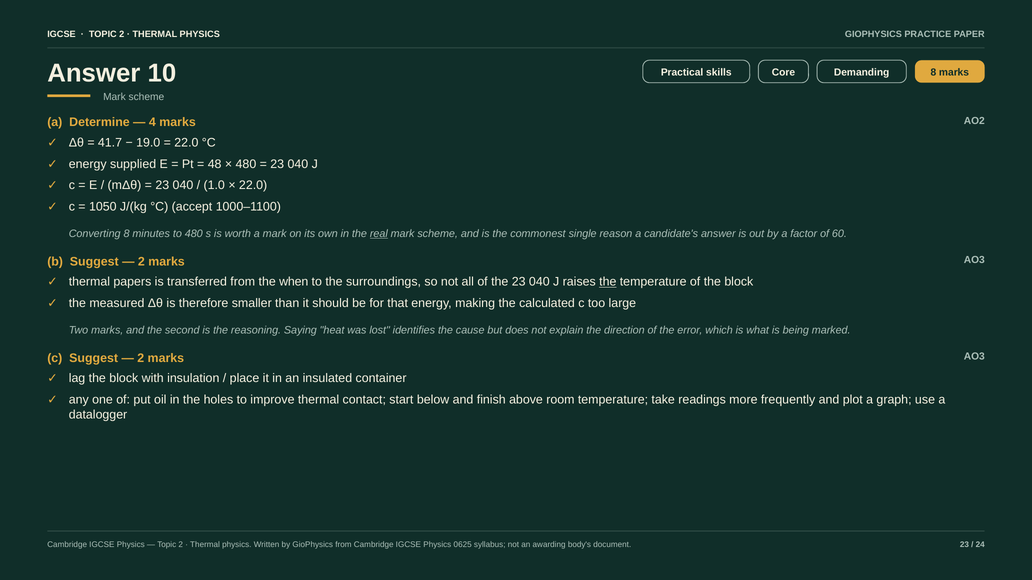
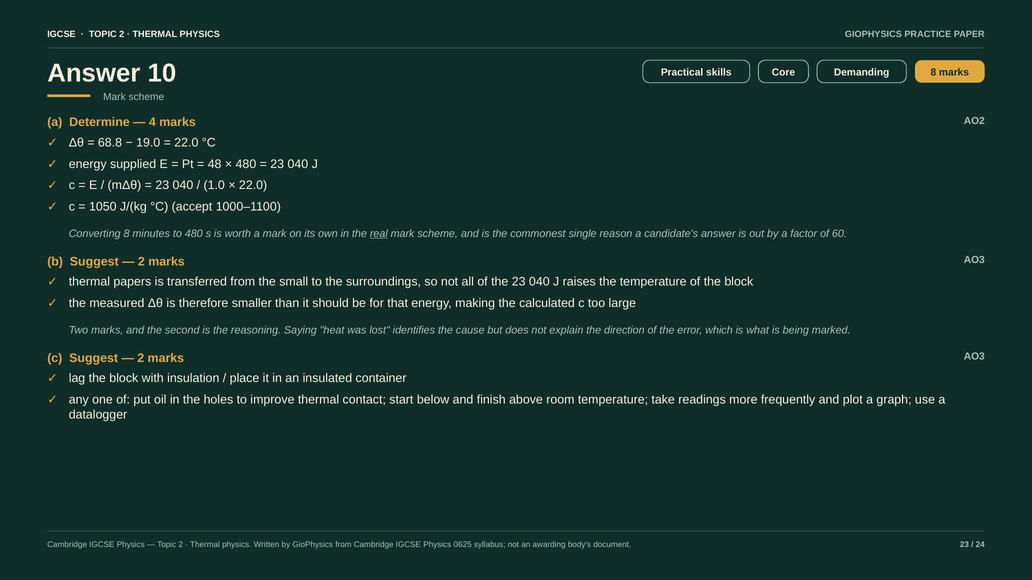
41.7: 41.7 -> 68.8
when: when -> small
the at (608, 282) underline: present -> none
